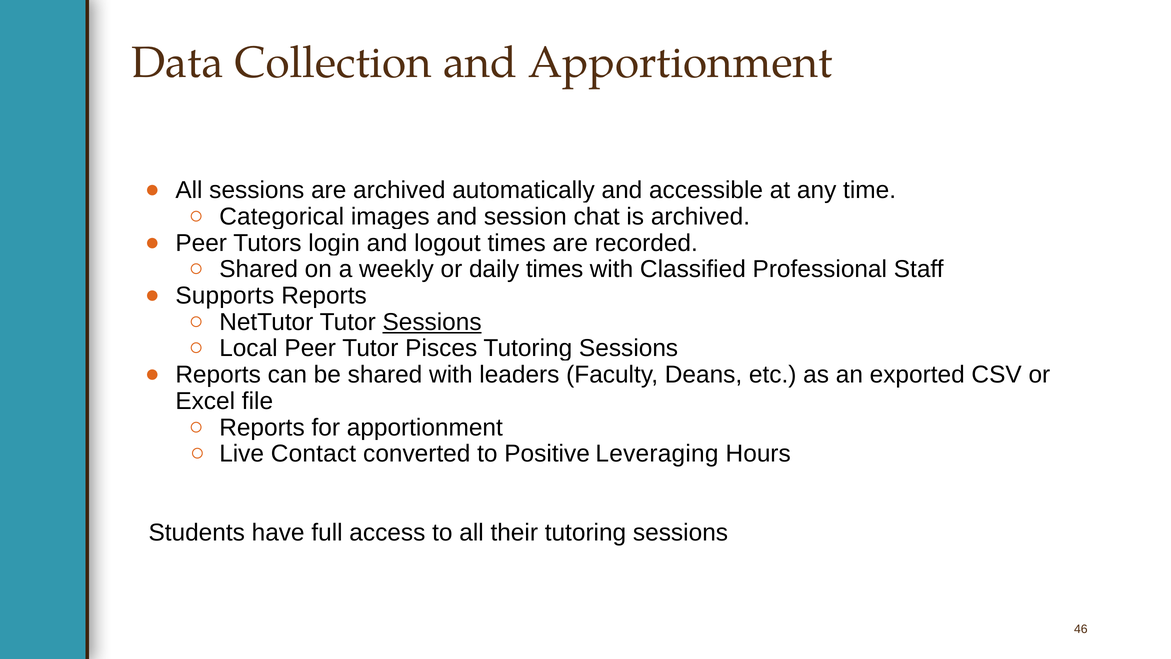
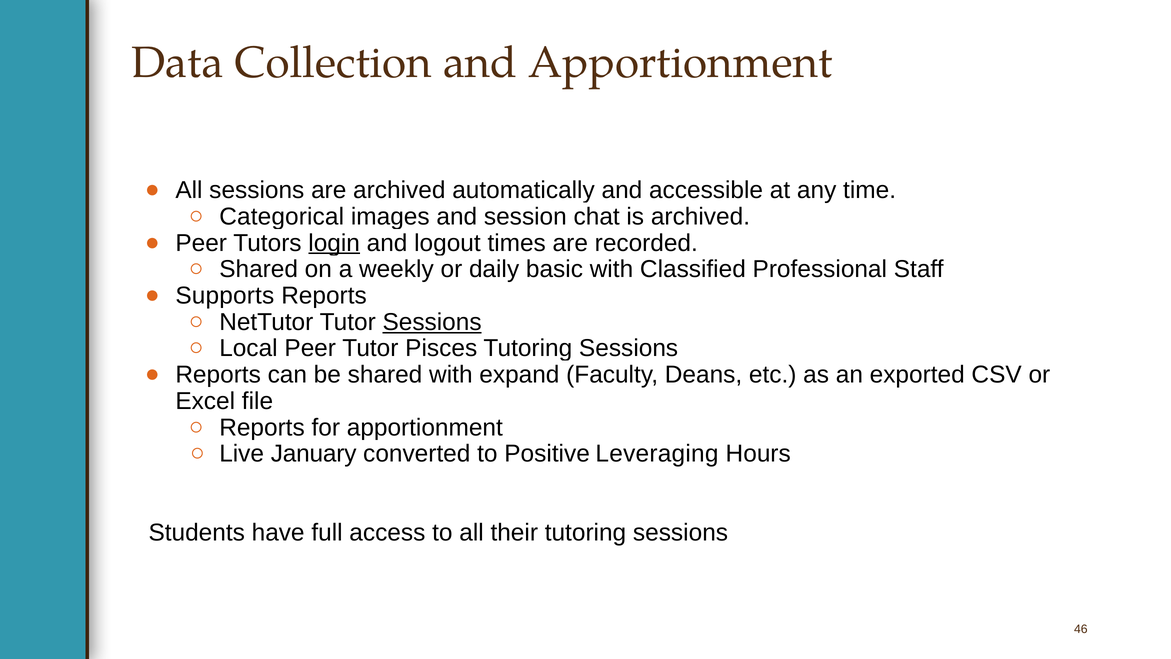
login underline: none -> present
daily times: times -> basic
leaders: leaders -> expand
Contact: Contact -> January
